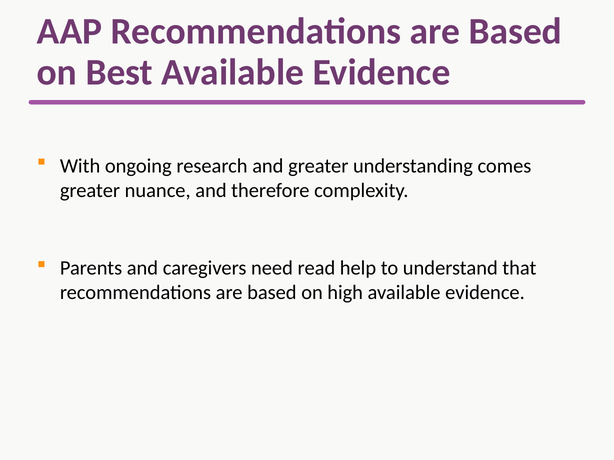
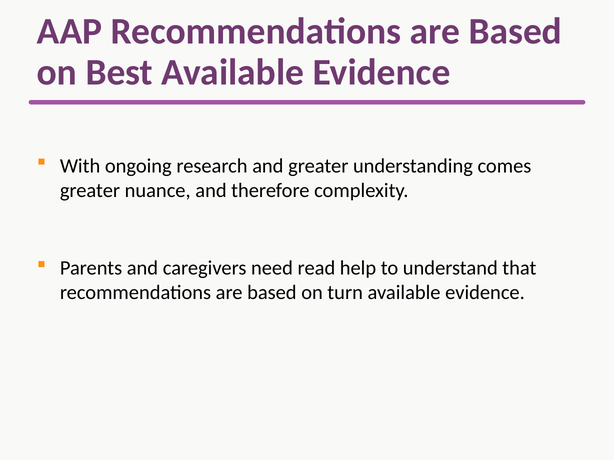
high: high -> turn
